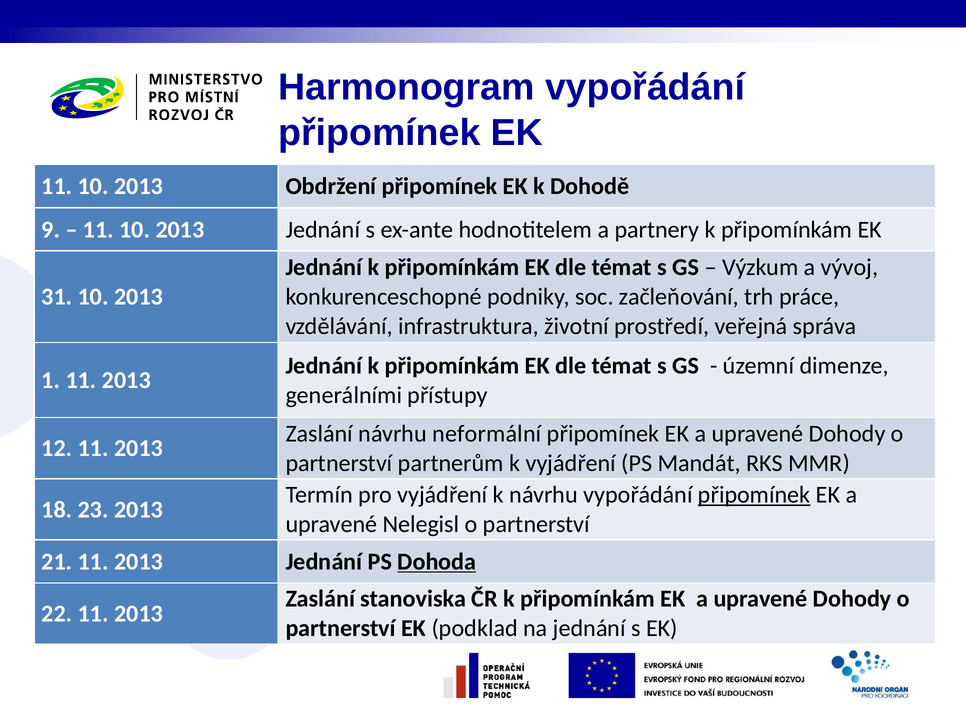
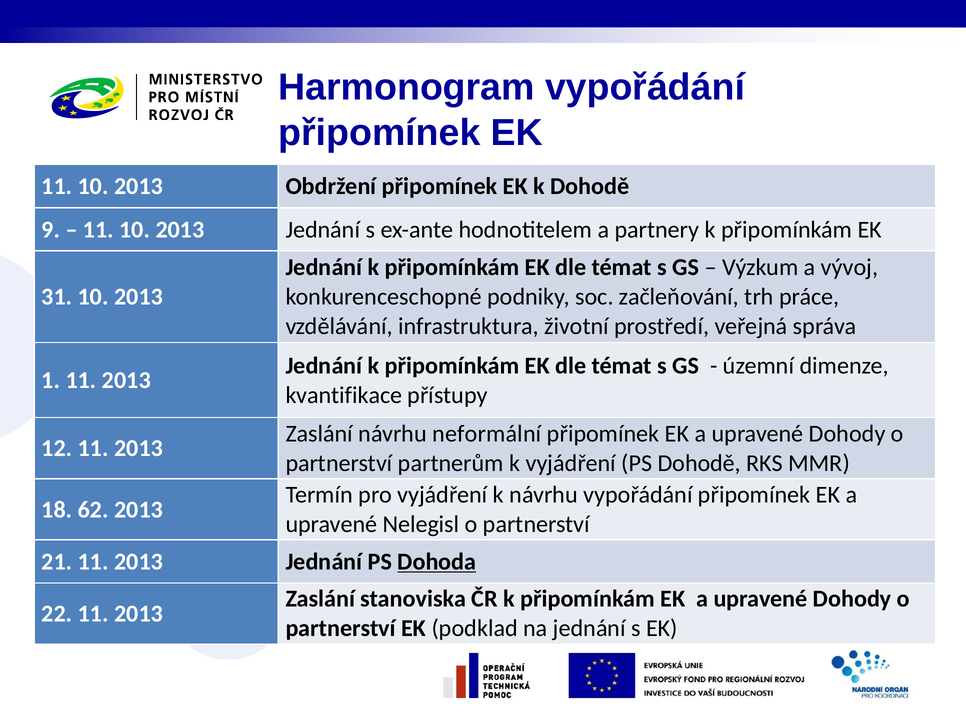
generálními: generálními -> kvantifikace
PS Mandát: Mandát -> Dohodě
připomínek at (754, 494) underline: present -> none
23: 23 -> 62
